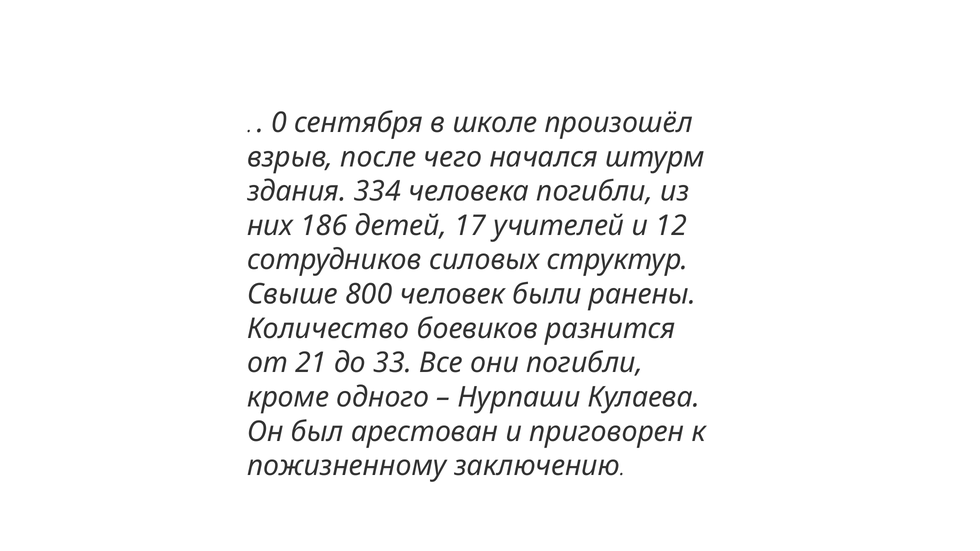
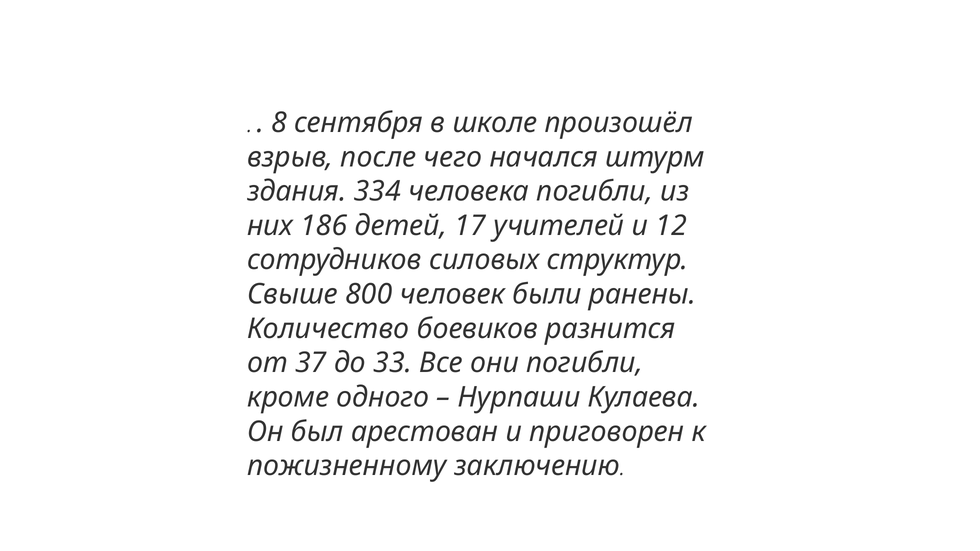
0: 0 -> 8
21: 21 -> 37
